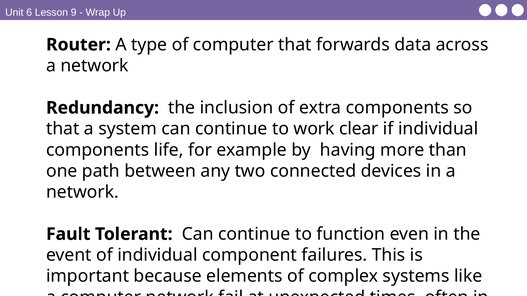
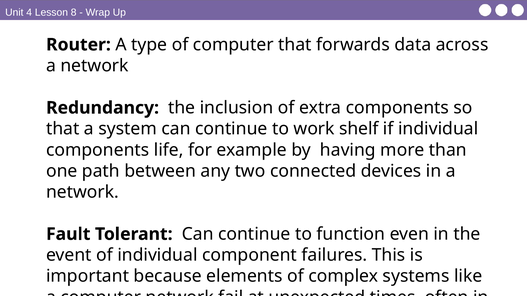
6: 6 -> 4
9: 9 -> 8
clear: clear -> shelf
